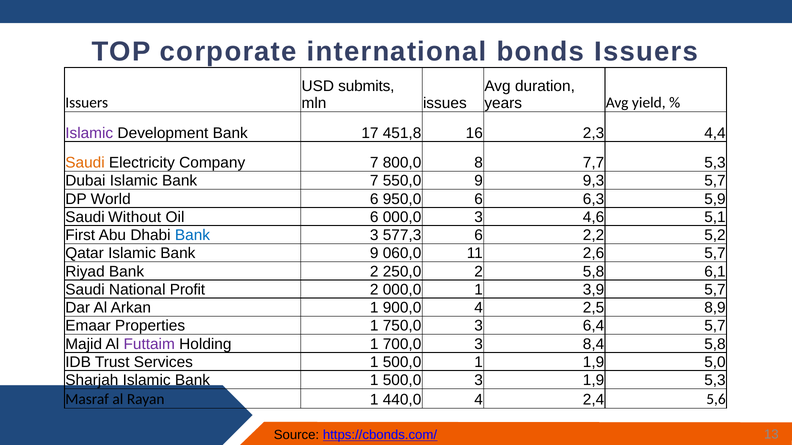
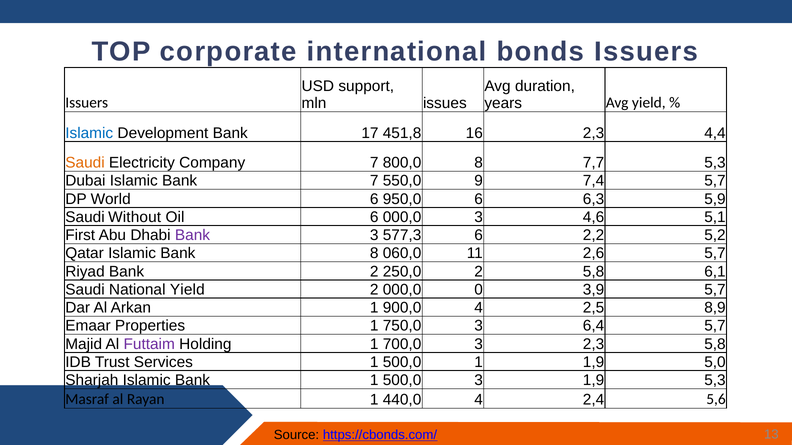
submits: submits -> support
Islamic at (89, 133) colour: purple -> blue
9,3: 9,3 -> 7,4
Bank at (193, 236) colour: blue -> purple
Bank 9: 9 -> 8
National Profit: Profit -> Yield
000,0 1: 1 -> 0
3 8,4: 8,4 -> 2,3
